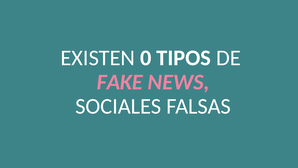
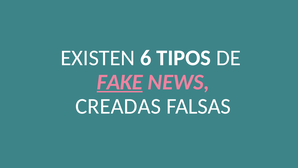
0: 0 -> 6
FAKE underline: none -> present
SOCIALES: SOCIALES -> CREADAS
